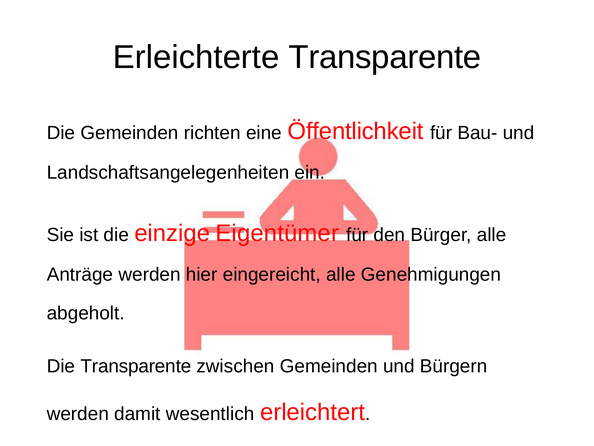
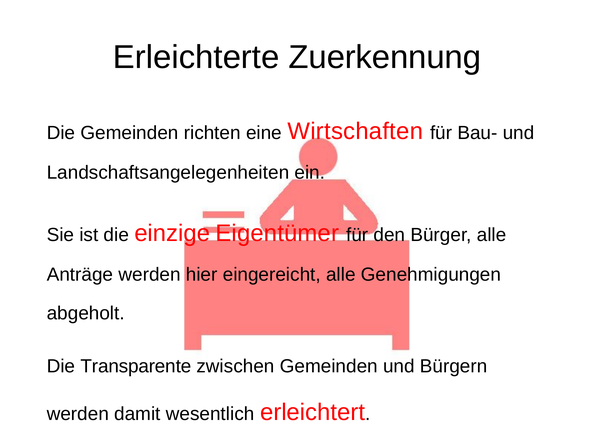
Erleichterte Transparente: Transparente -> Zuerkennung
Öffentlichkeit: Öffentlichkeit -> Wirtschaften
